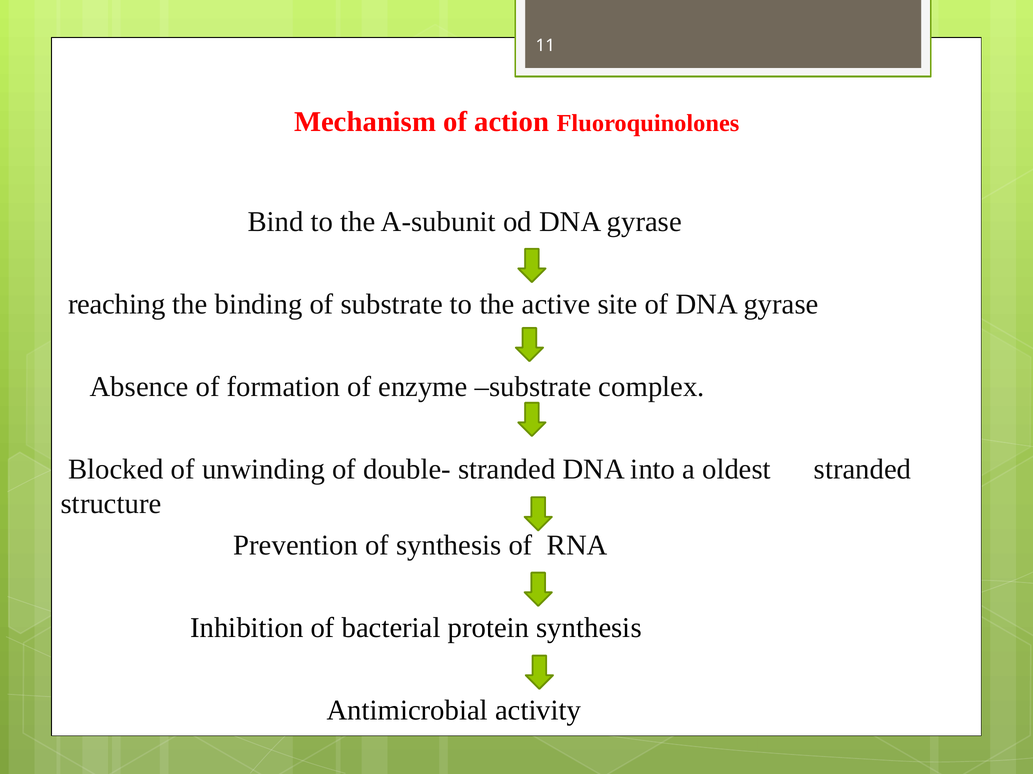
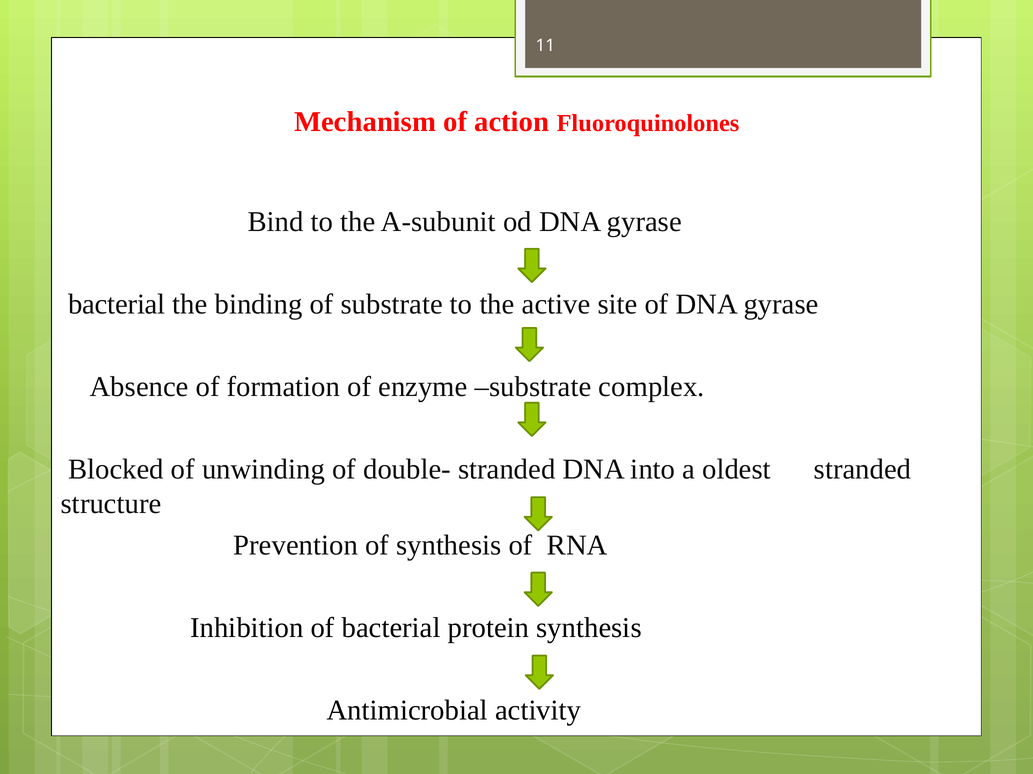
reaching at (117, 305): reaching -> bacterial
